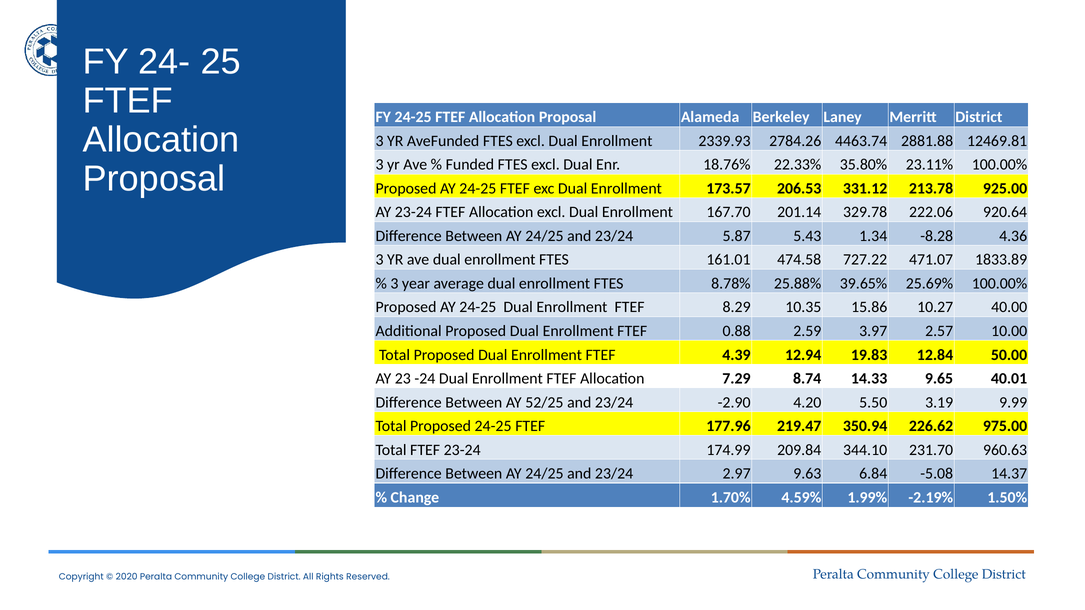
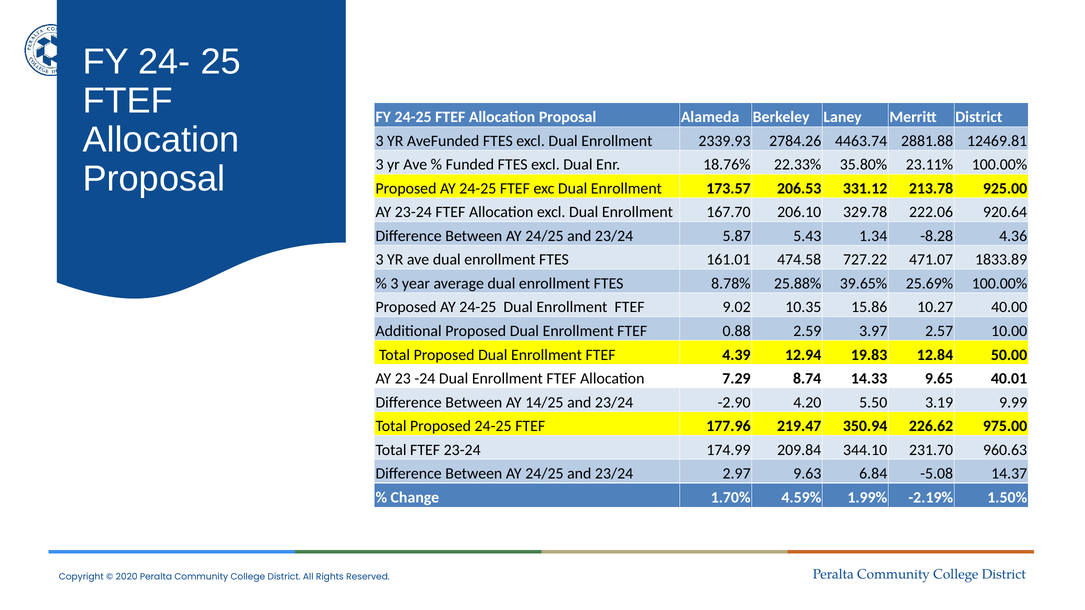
201.14: 201.14 -> 206.10
8.29: 8.29 -> 9.02
52/25: 52/25 -> 14/25
